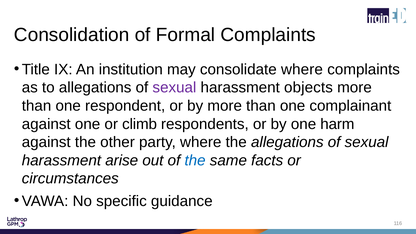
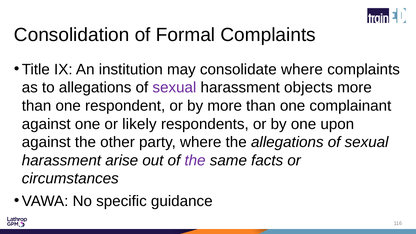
climb: climb -> likely
harm: harm -> upon
the at (195, 160) colour: blue -> purple
